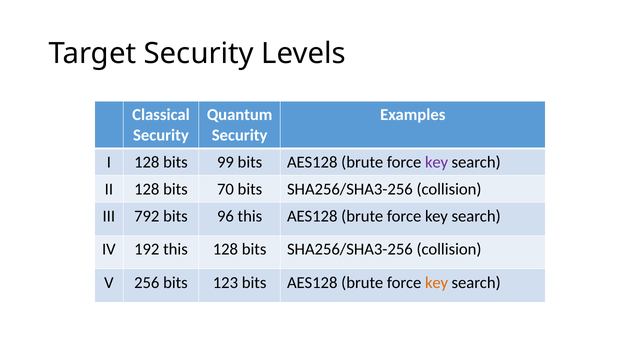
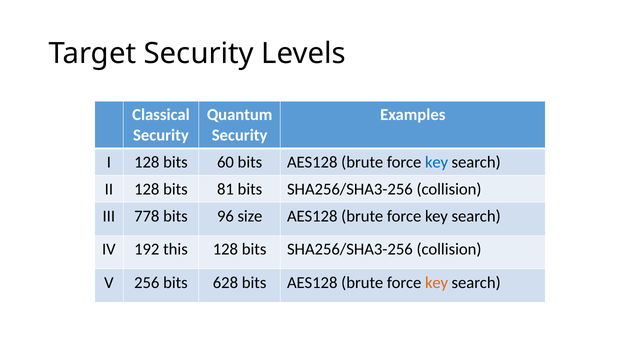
99: 99 -> 60
key at (437, 162) colour: purple -> blue
70: 70 -> 81
792: 792 -> 778
96 this: this -> size
123: 123 -> 628
